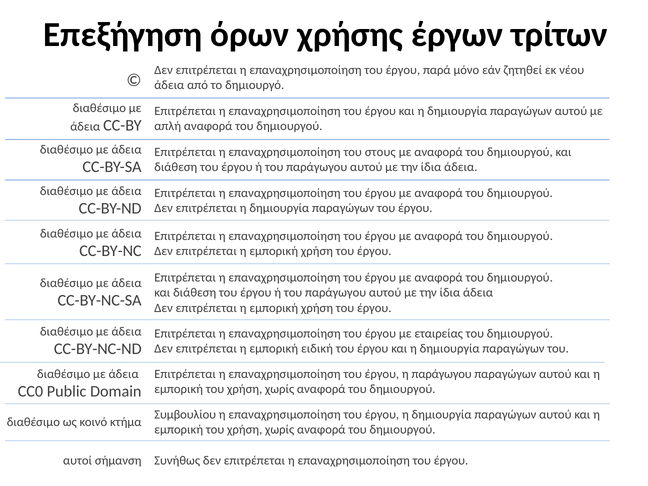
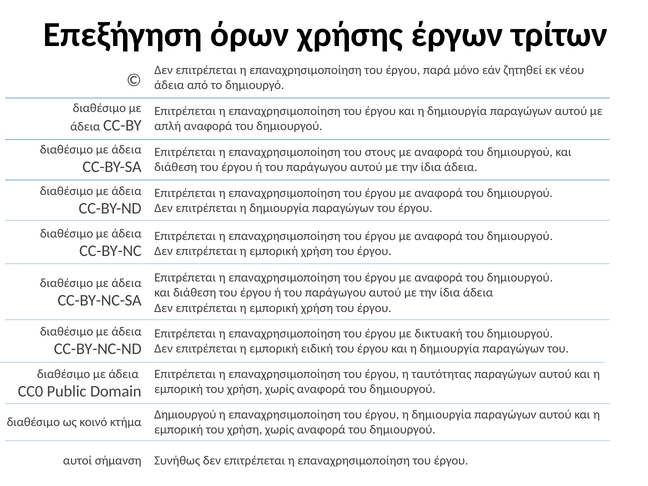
εταιρείας: εταιρείας -> δικτυακή
η παράγωγου: παράγωγου -> ταυτότητας
Συμβουλίου at (185, 415): Συμβουλίου -> Δημιουργού
